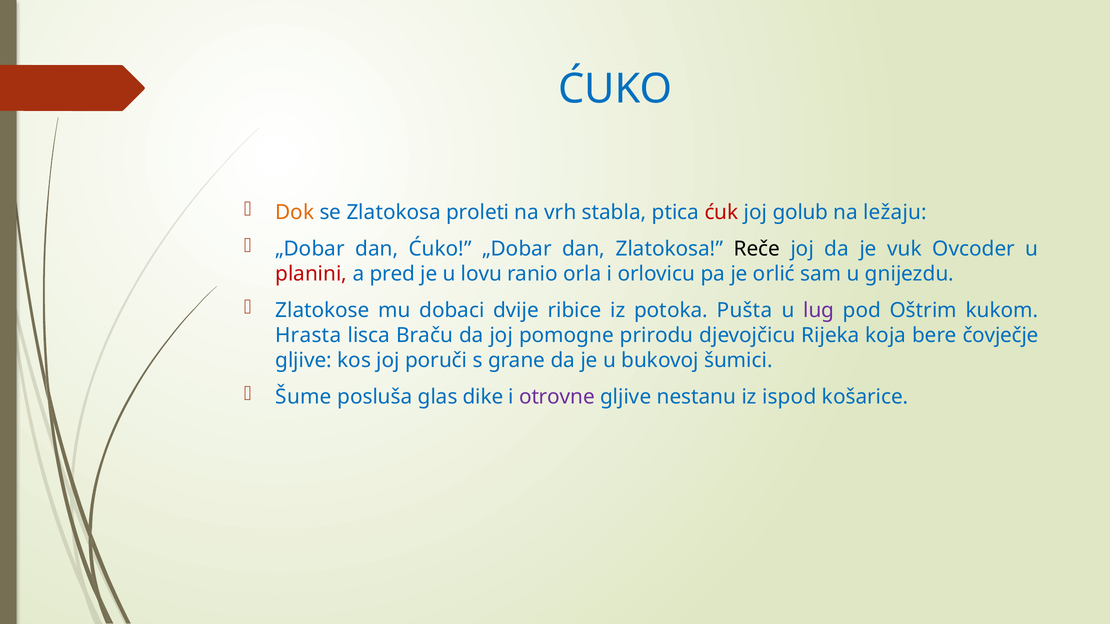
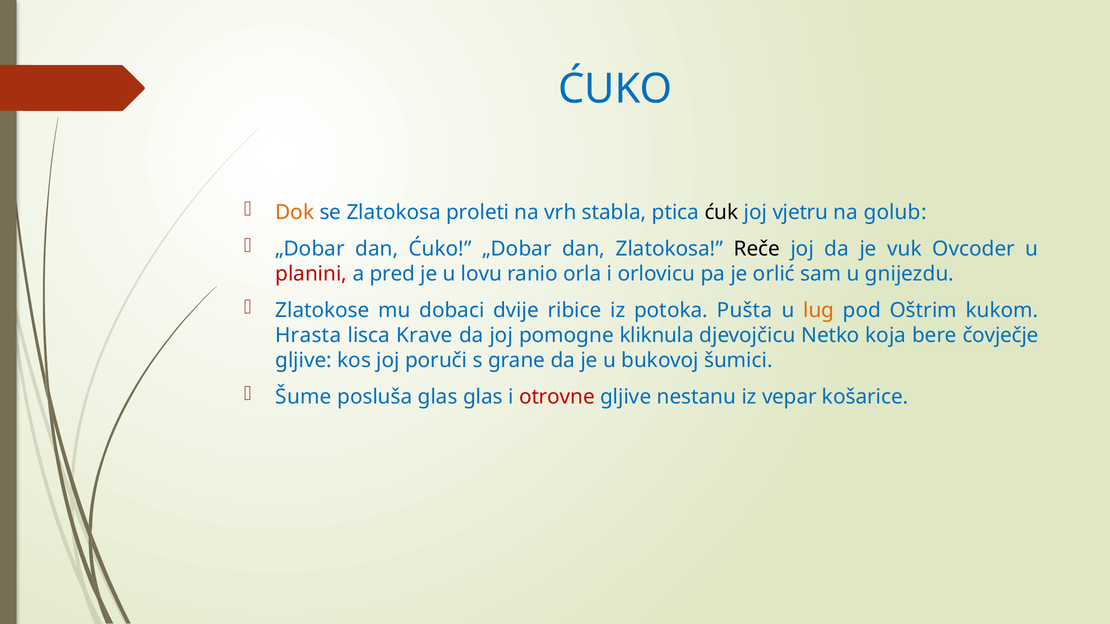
ćuk colour: red -> black
golub: golub -> vjetru
ležaju: ležaju -> golub
lug colour: purple -> orange
Braču: Braču -> Krave
prirodu: prirodu -> kliknula
Rijeka: Rijeka -> Netko
glas dike: dike -> glas
otrovne colour: purple -> red
ispod: ispod -> vepar
